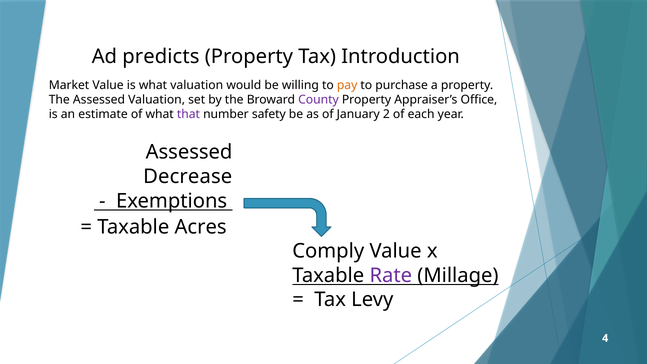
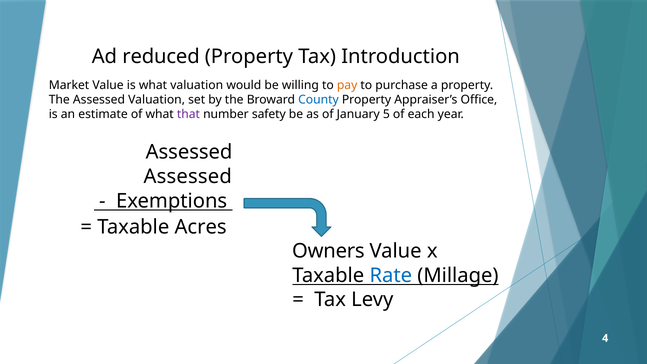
predicts: predicts -> reduced
County colour: purple -> blue
2: 2 -> 5
Decrease at (188, 177): Decrease -> Assessed
Comply: Comply -> Owners
Rate colour: purple -> blue
